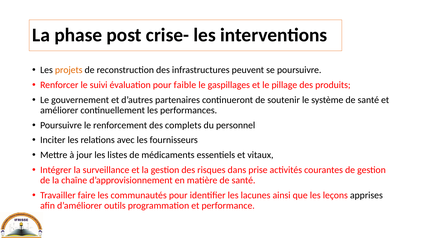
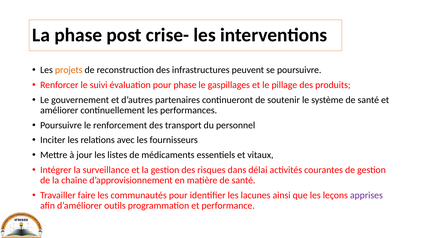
pour faible: faible -> phase
complets: complets -> transport
prise: prise -> délai
apprises colour: black -> purple
